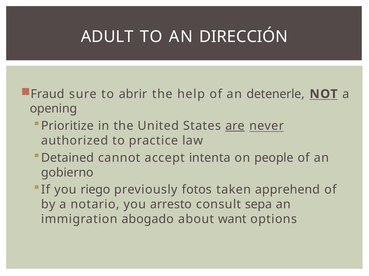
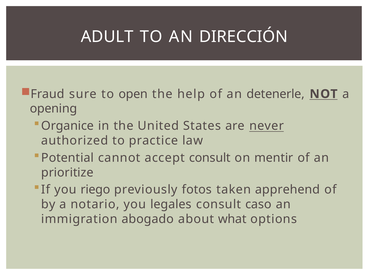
abrir: abrir -> open
Prioritize: Prioritize -> Organice
are underline: present -> none
Detained: Detained -> Potential
accept intenta: intenta -> consult
people: people -> mentir
gobierno: gobierno -> prioritize
arresto: arresto -> legales
sepa: sepa -> caso
want: want -> what
